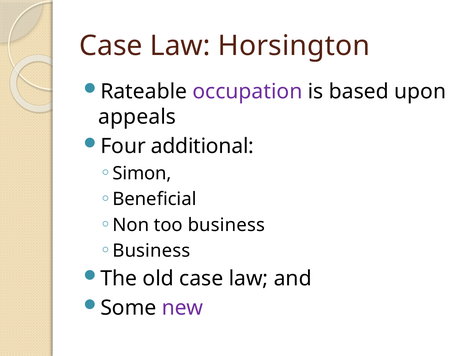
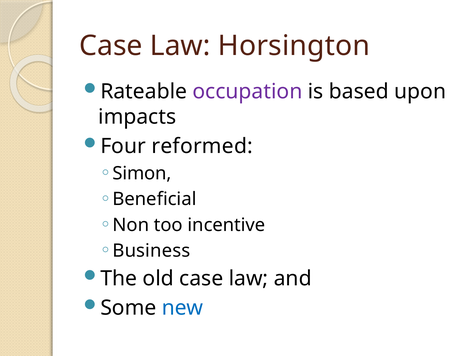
appeals: appeals -> impacts
additional: additional -> reformed
too business: business -> incentive
new colour: purple -> blue
